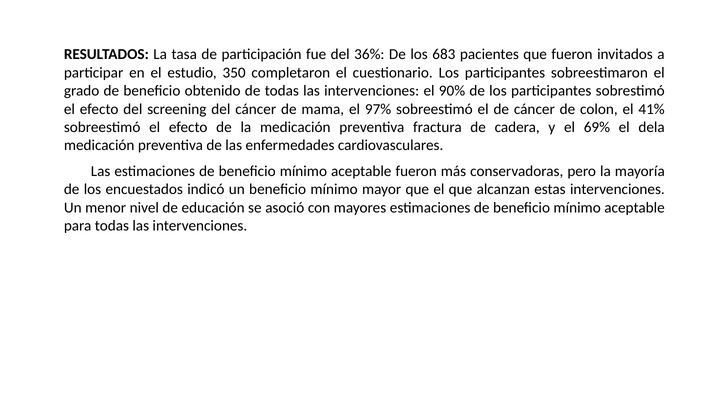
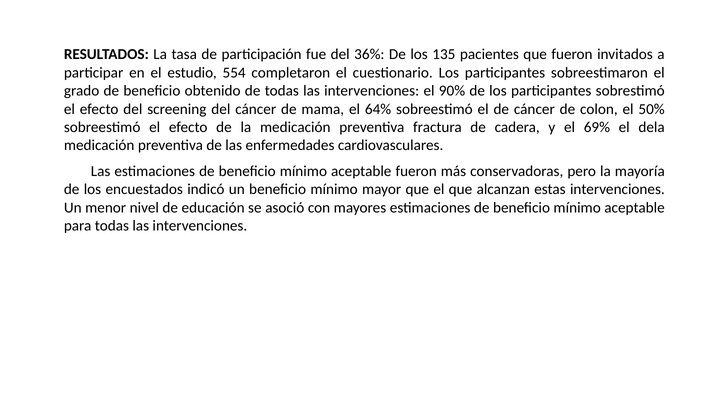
683: 683 -> 135
350: 350 -> 554
97%: 97% -> 64%
41%: 41% -> 50%
